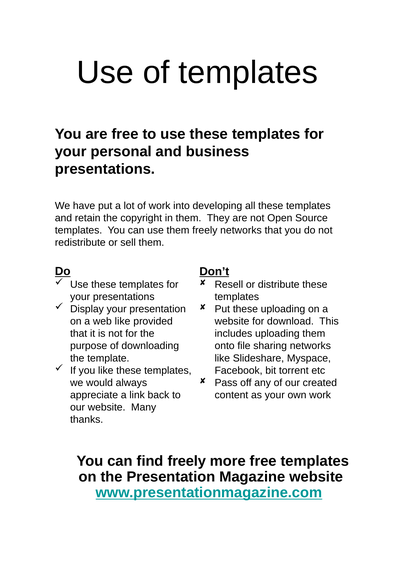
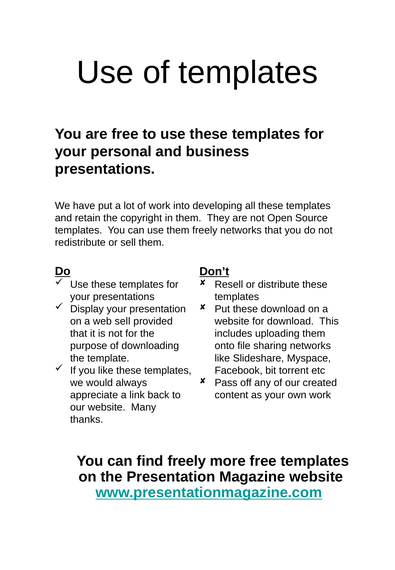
these uploading: uploading -> download
web like: like -> sell
